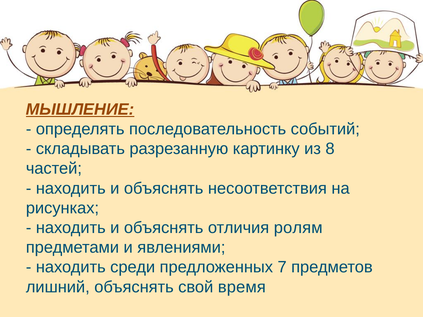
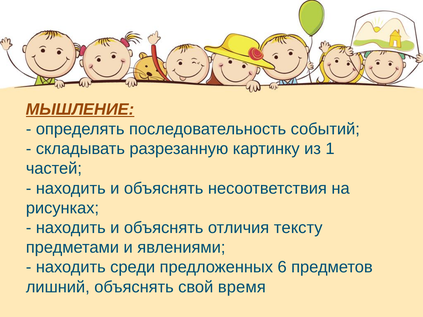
8: 8 -> 1
ролям: ролям -> тексту
7: 7 -> 6
